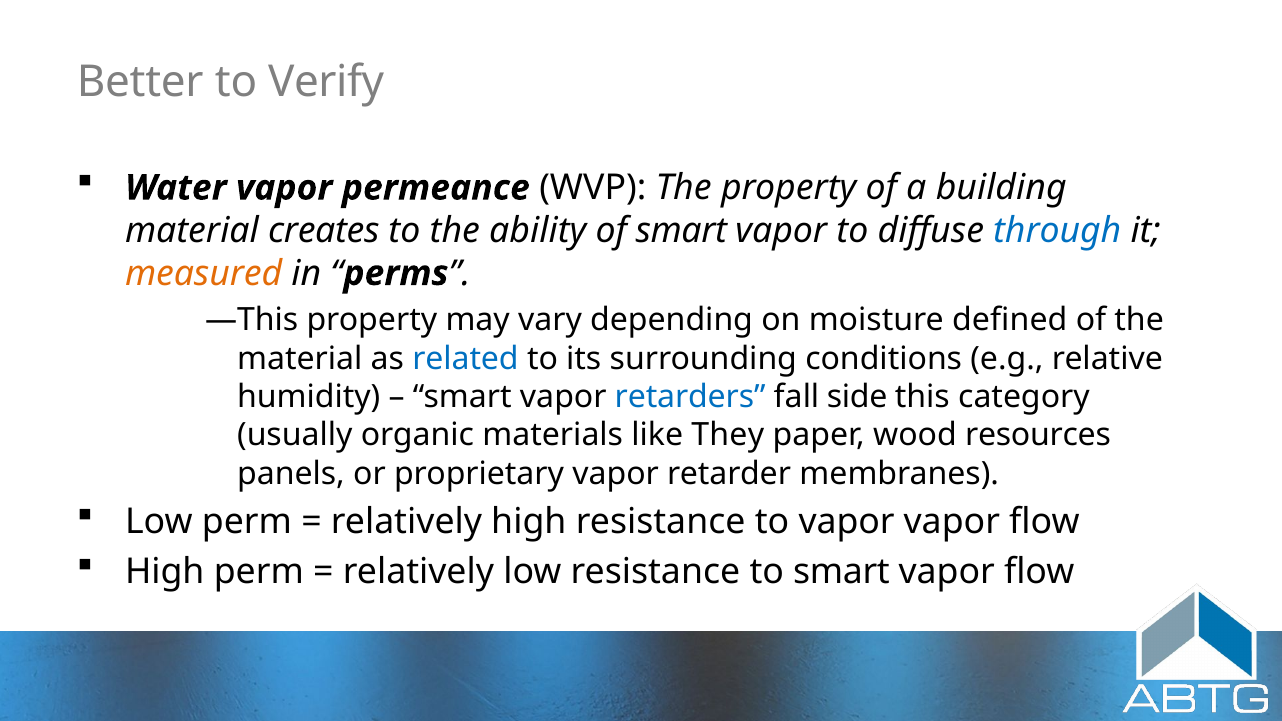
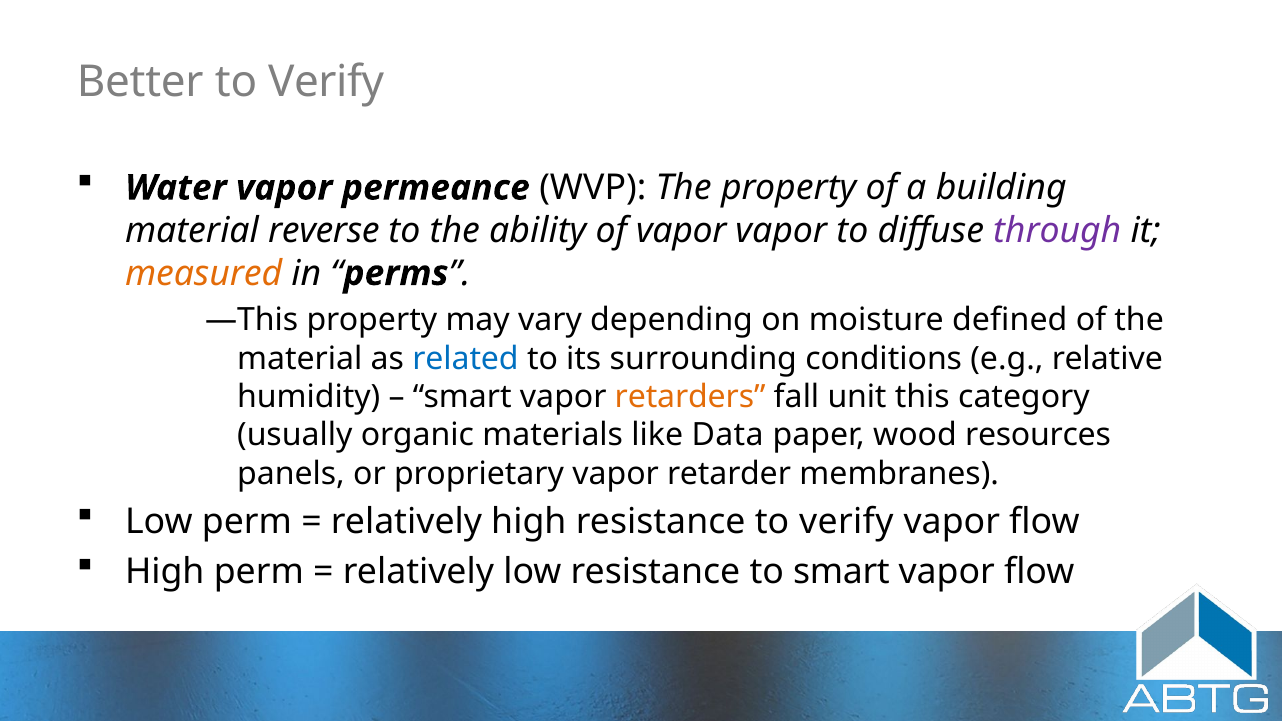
creates: creates -> reverse
of smart: smart -> vapor
through colour: blue -> purple
retarders colour: blue -> orange
side: side -> unit
They: They -> Data
resistance to vapor: vapor -> verify
